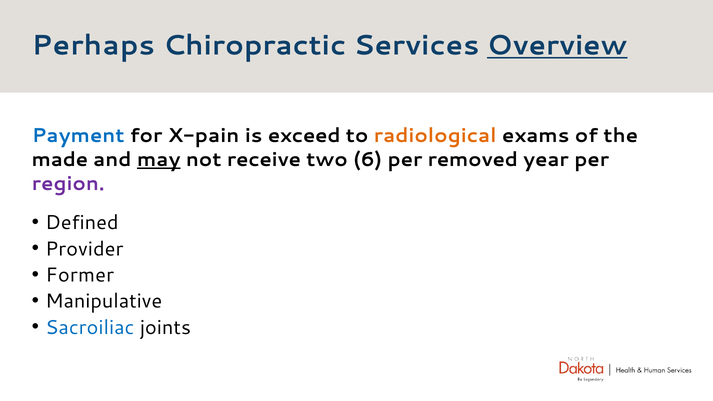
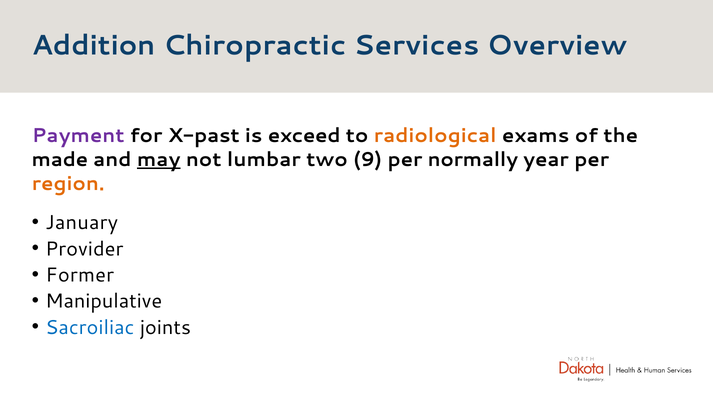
Perhaps: Perhaps -> Addition
Overview underline: present -> none
Payment colour: blue -> purple
X-pain: X-pain -> X-past
receive: receive -> lumbar
6: 6 -> 9
removed: removed -> normally
region colour: purple -> orange
Defined: Defined -> January
